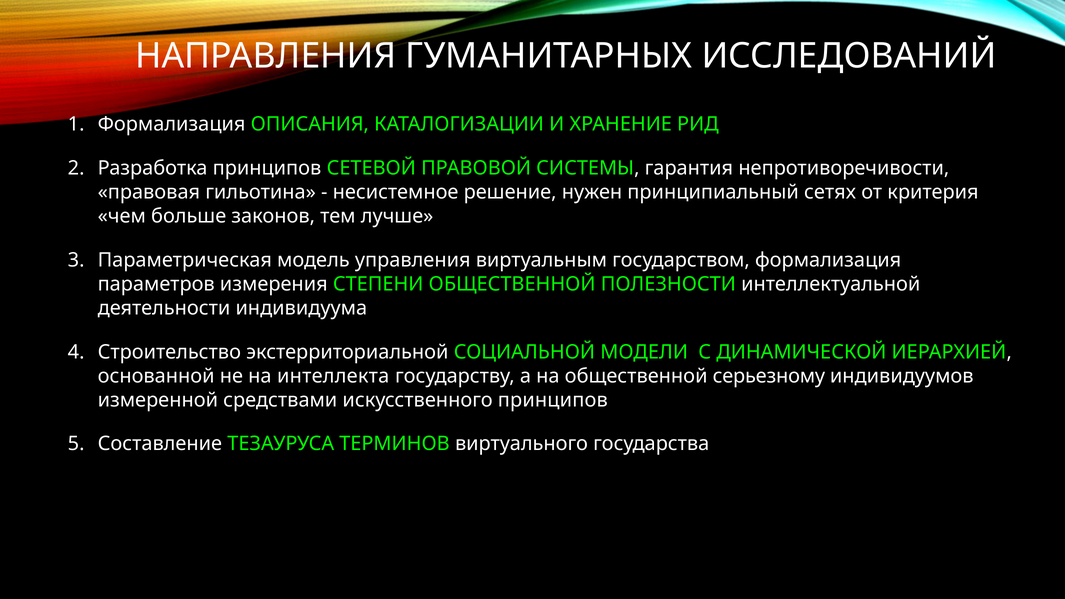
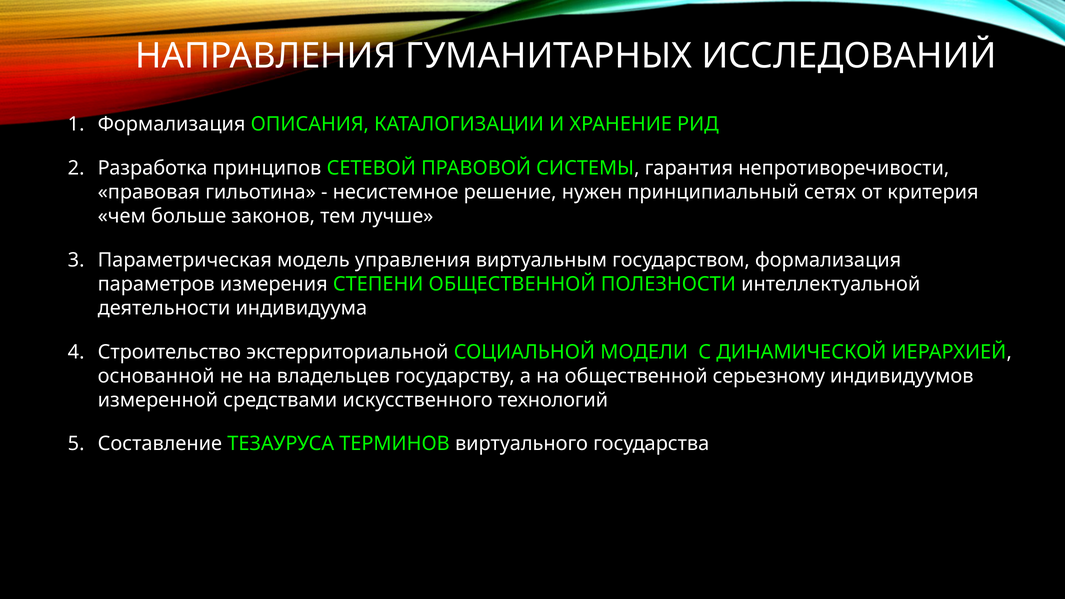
интеллекта: интеллекта -> владельцев
искусственного принципов: принципов -> технологий
